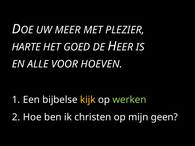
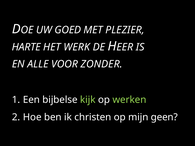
MEER: MEER -> GOED
GOED: GOED -> WERK
HOEVEN: HOEVEN -> ZONDER
kijk colour: yellow -> light green
